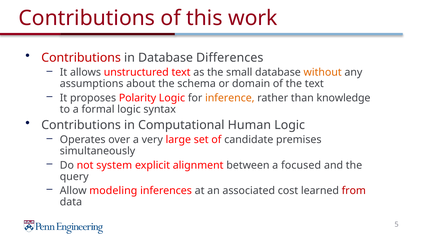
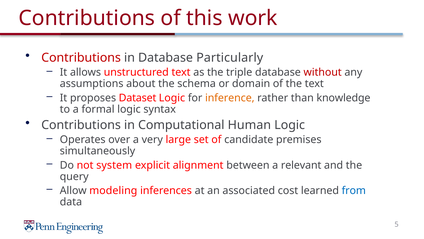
Differences: Differences -> Particularly
small: small -> triple
without colour: orange -> red
Polarity: Polarity -> Dataset
focused: focused -> relevant
from colour: red -> blue
